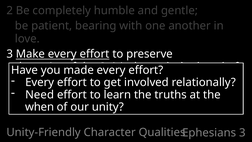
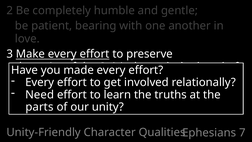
when: when -> parts
Ephesians 3: 3 -> 7
